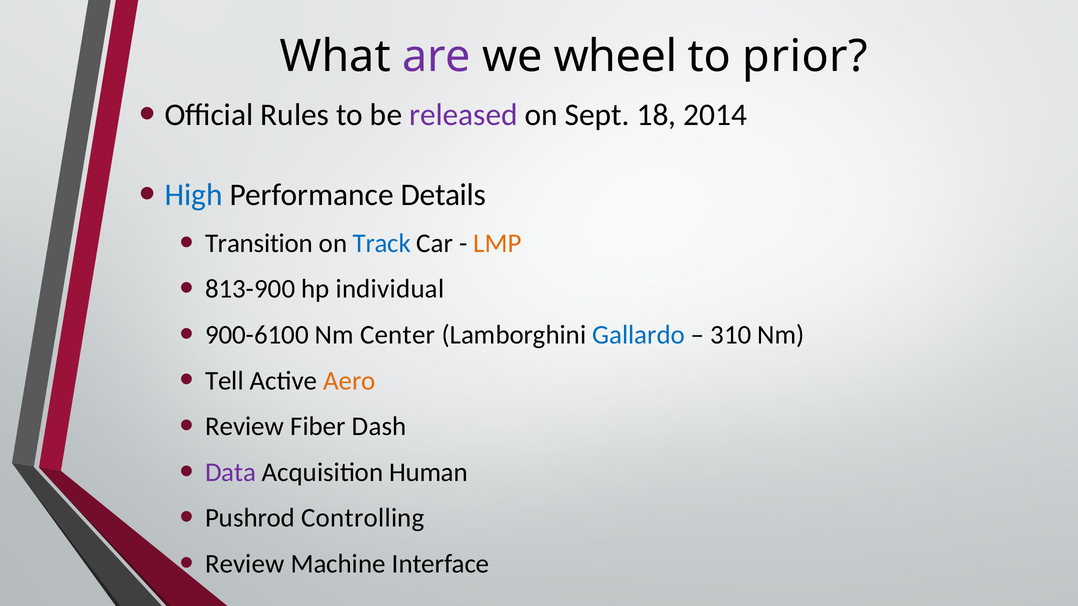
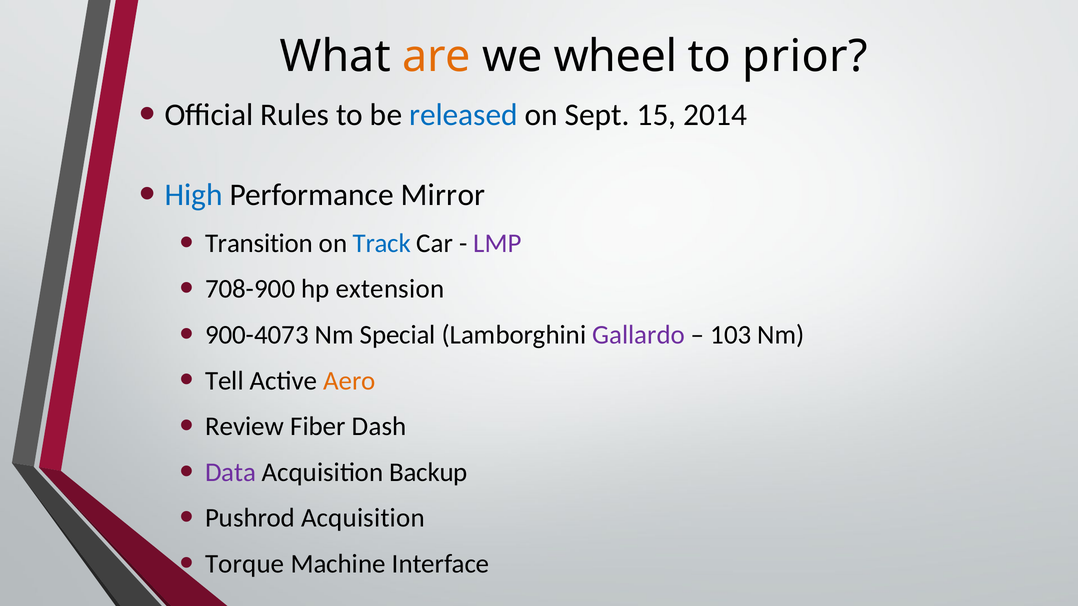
are colour: purple -> orange
released colour: purple -> blue
18: 18 -> 15
Details: Details -> Mirror
LMP colour: orange -> purple
813-900: 813-900 -> 708-900
individual: individual -> extension
900-6100: 900-6100 -> 900-4073
Center: Center -> Special
Gallardo colour: blue -> purple
310: 310 -> 103
Human: Human -> Backup
Pushrod Controlling: Controlling -> Acquisition
Review at (245, 564): Review -> Torque
